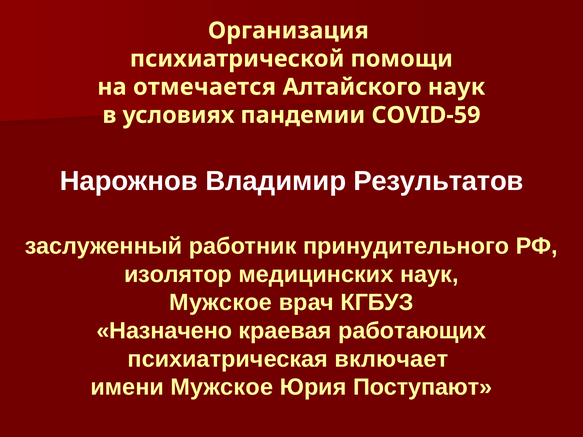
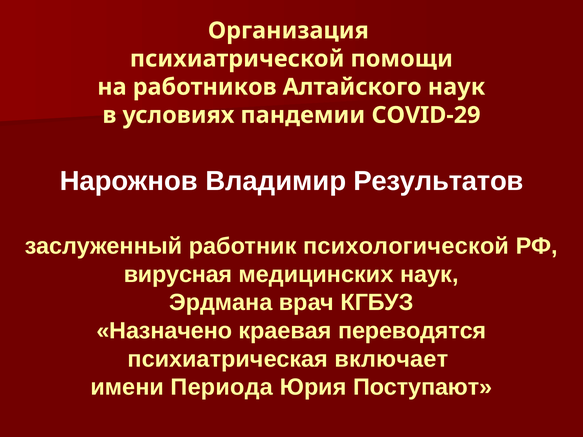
отмечается: отмечается -> работников
COVID-59: COVID-59 -> COVID-29
принудительного: принудительного -> психологической
изолятор: изолятор -> вирусная
Мужское at (221, 303): Мужское -> Эрдмана
работающих: работающих -> переводятся
имени Мужское: Мужское -> Периода
